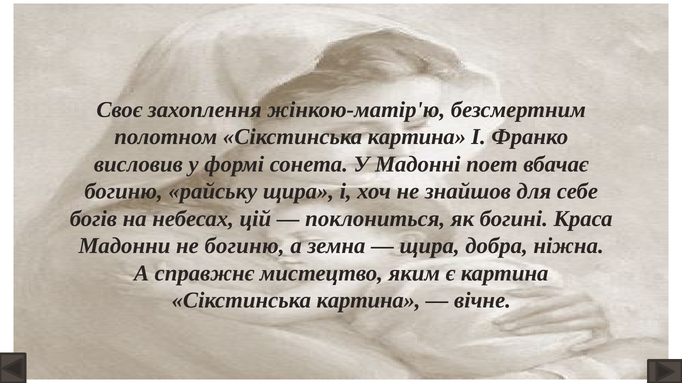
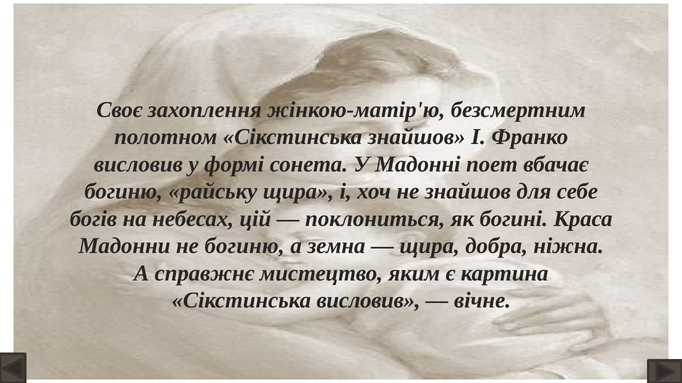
полотном Сікстинська картина: картина -> знайшов
картина at (368, 301): картина -> висловив
